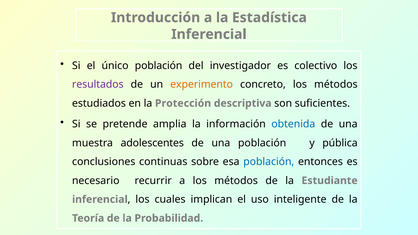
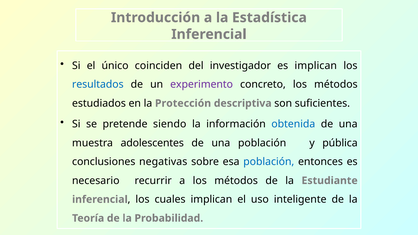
único población: población -> coinciden
es colectivo: colectivo -> implican
resultados colour: purple -> blue
experimento colour: orange -> purple
amplia: amplia -> siendo
continuas: continuas -> negativas
